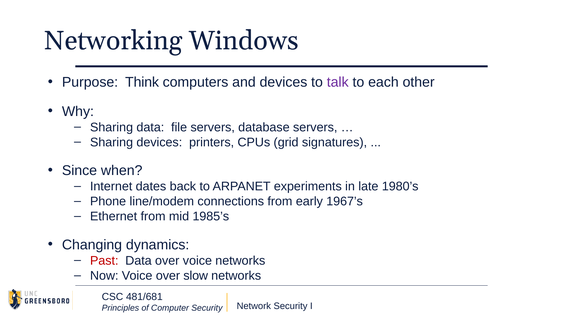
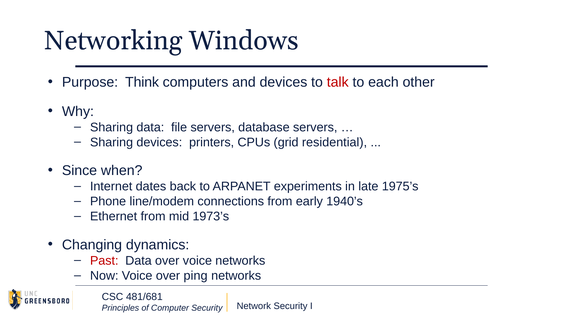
talk colour: purple -> red
signatures: signatures -> residential
1980’s: 1980’s -> 1975’s
1967’s: 1967’s -> 1940’s
1985’s: 1985’s -> 1973’s
slow: slow -> ping
